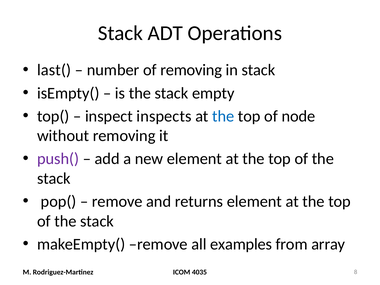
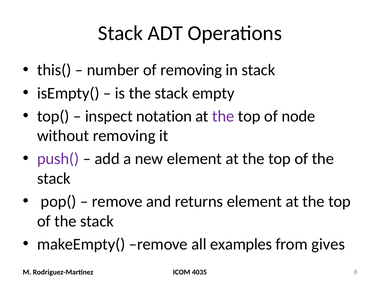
last(: last( -> this(
inspects: inspects -> notation
the at (223, 116) colour: blue -> purple
array: array -> gives
